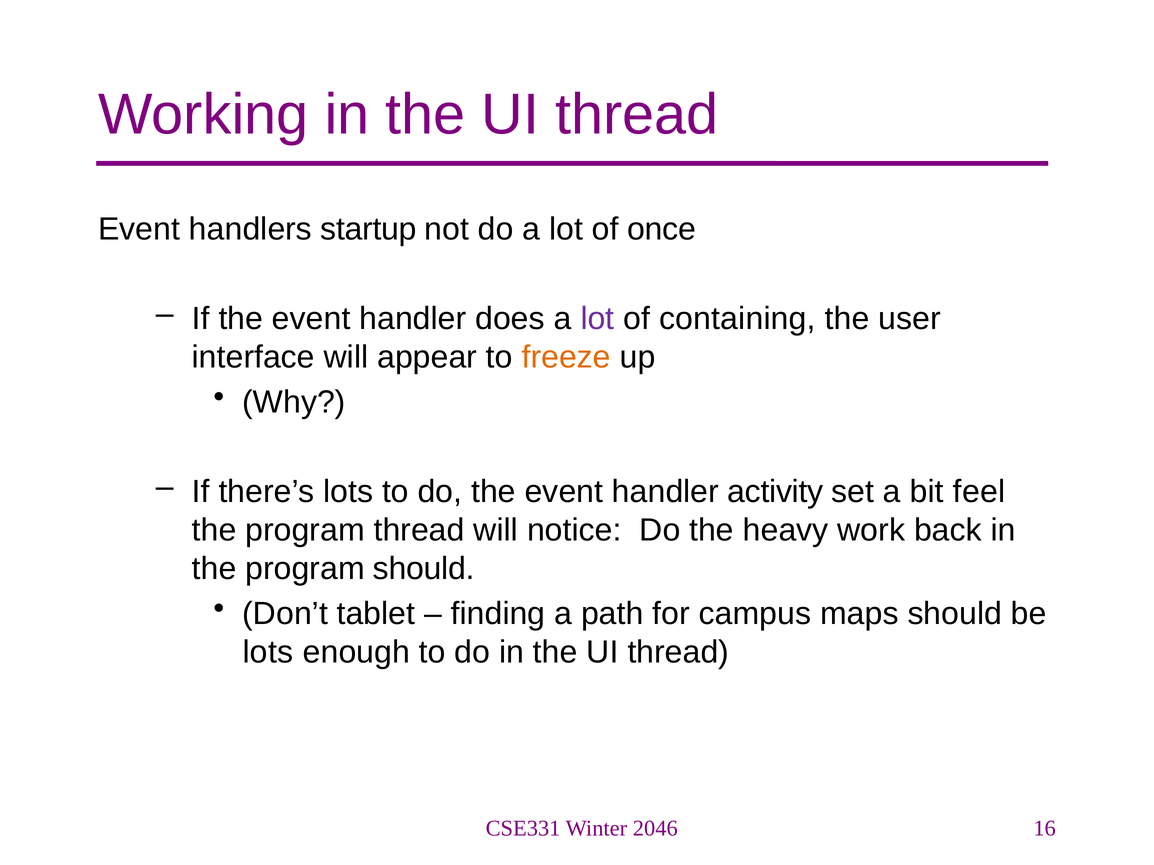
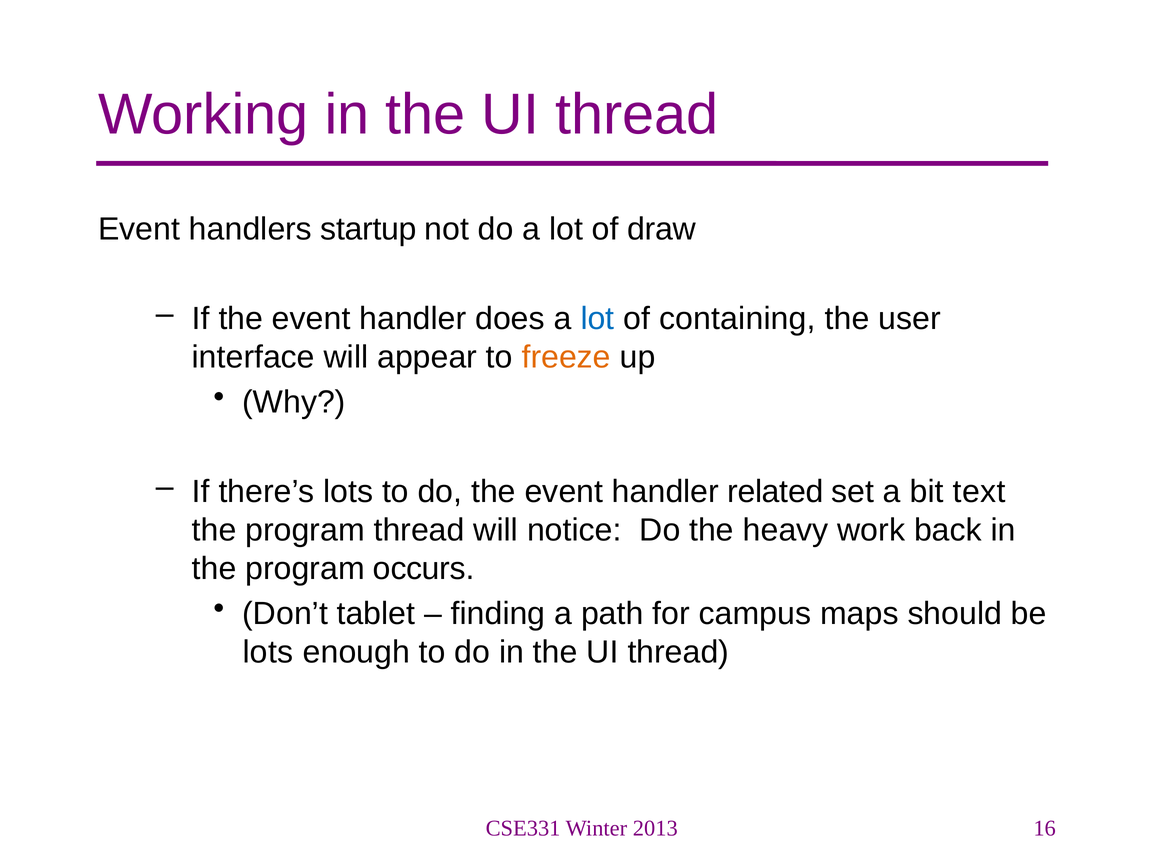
once: once -> draw
lot at (597, 319) colour: purple -> blue
activity: activity -> related
feel: feel -> text
program should: should -> occurs
2046: 2046 -> 2013
